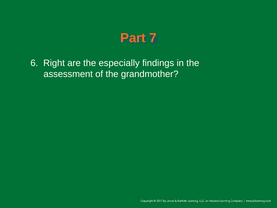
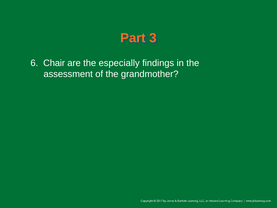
7: 7 -> 3
Right: Right -> Chair
